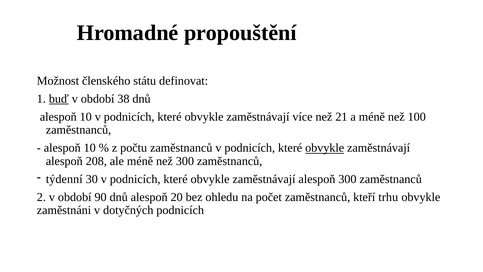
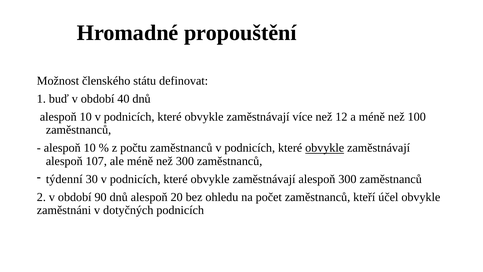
buď underline: present -> none
38: 38 -> 40
21: 21 -> 12
208: 208 -> 107
trhu: trhu -> účel
